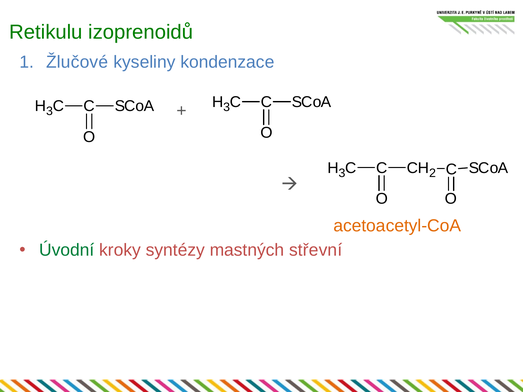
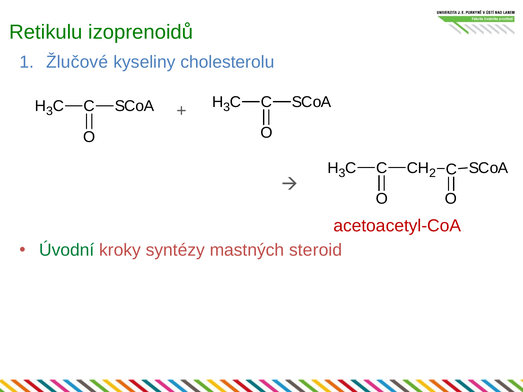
kondenzace: kondenzace -> cholesterolu
acetoacetyl-CoA colour: orange -> red
střevní: střevní -> steroid
